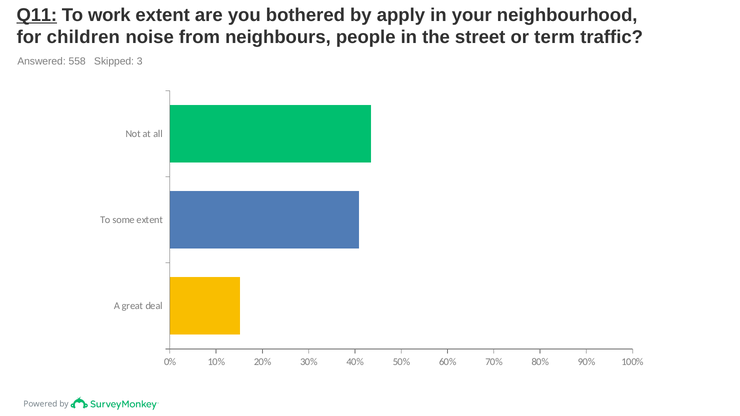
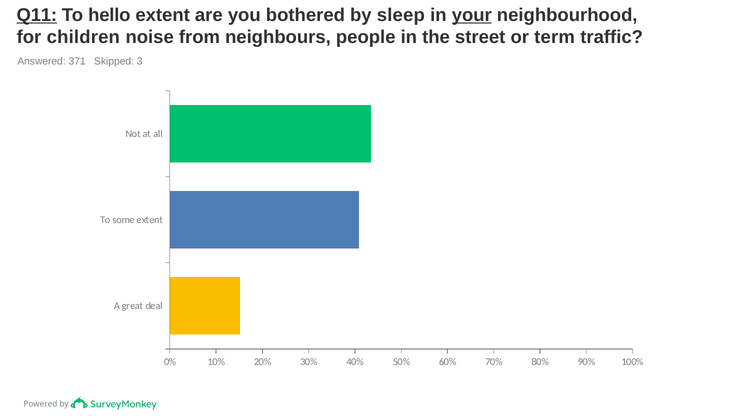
work: work -> hello
apply: apply -> sleep
your underline: none -> present
558: 558 -> 371
